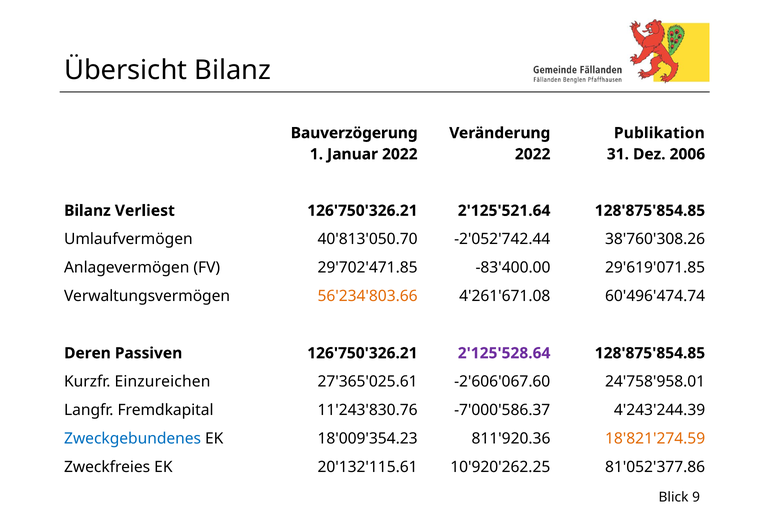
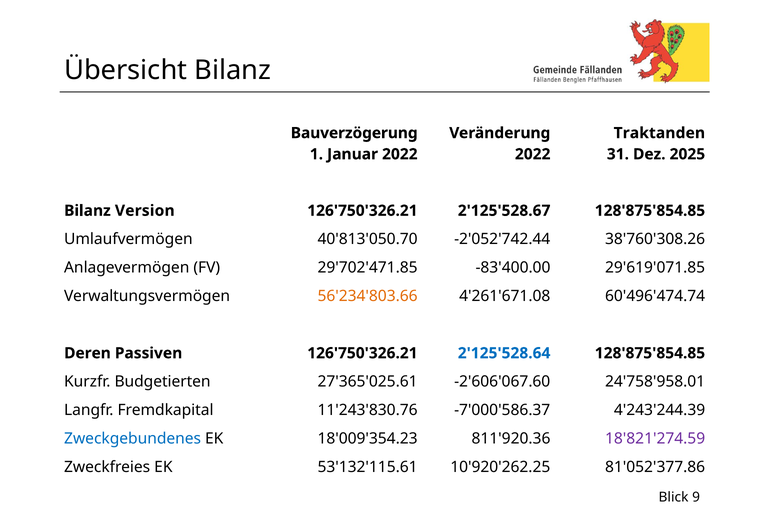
Publikation: Publikation -> Traktanden
2006: 2006 -> 2025
Verliest: Verliest -> Version
2'125'521.64: 2'125'521.64 -> 2'125'528.67
2'125'528.64 colour: purple -> blue
Einzureichen: Einzureichen -> Budgetierten
18'821'274.59 colour: orange -> purple
20'132'115.61: 20'132'115.61 -> 53'132'115.61
